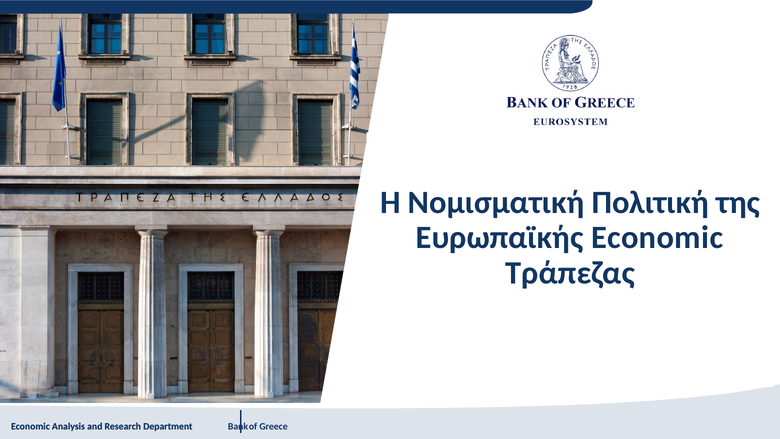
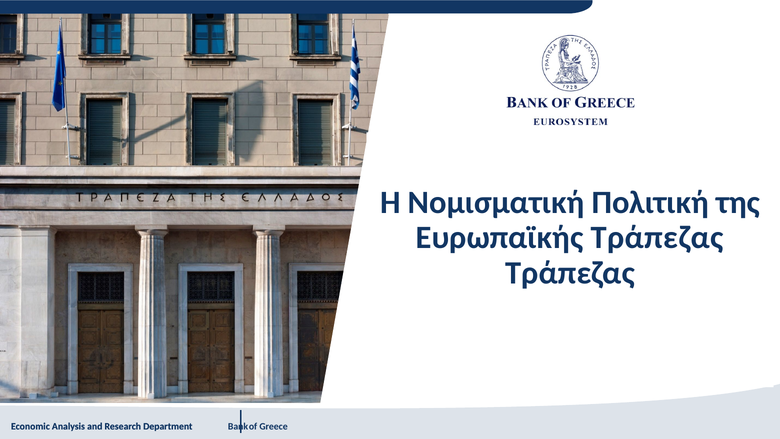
Ευρωπαϊκής Economic: Economic -> Τράπεζας
